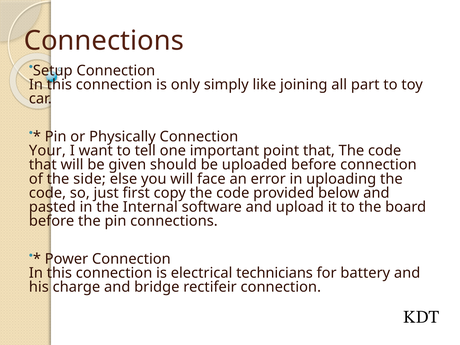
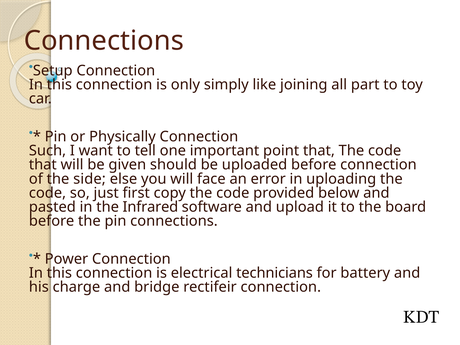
Your: Your -> Such
Internal: Internal -> Infrared
